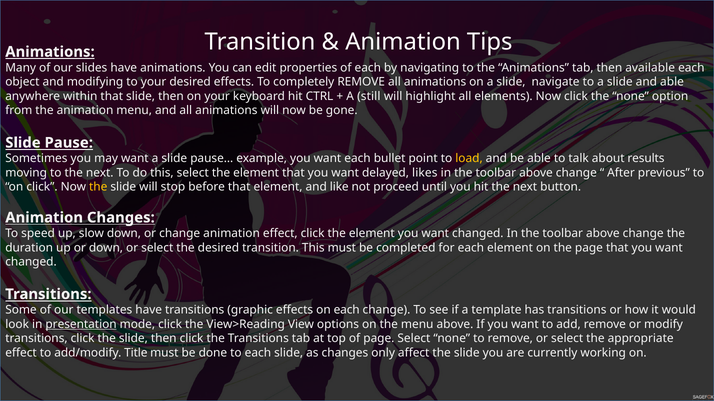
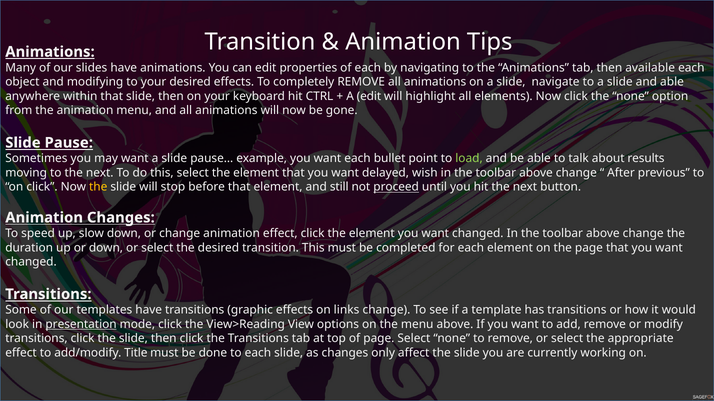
A still: still -> edit
load colour: yellow -> light green
likes: likes -> wish
like: like -> still
proceed underline: none -> present
on each: each -> links
